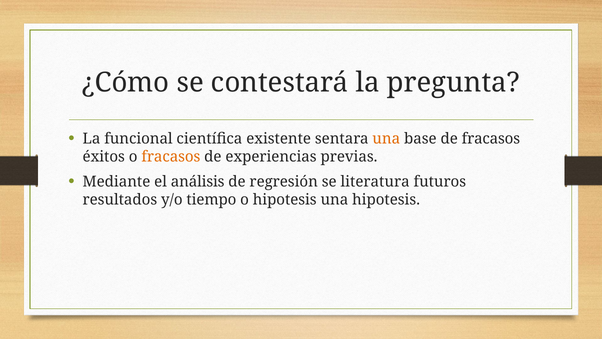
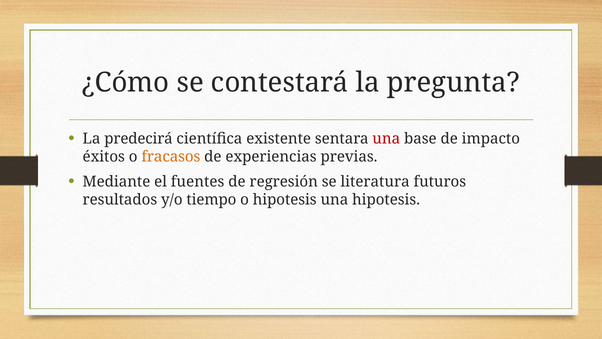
funcional: funcional -> predecirá
una at (386, 139) colour: orange -> red
de fracasos: fracasos -> impacto
análisis: análisis -> fuentes
